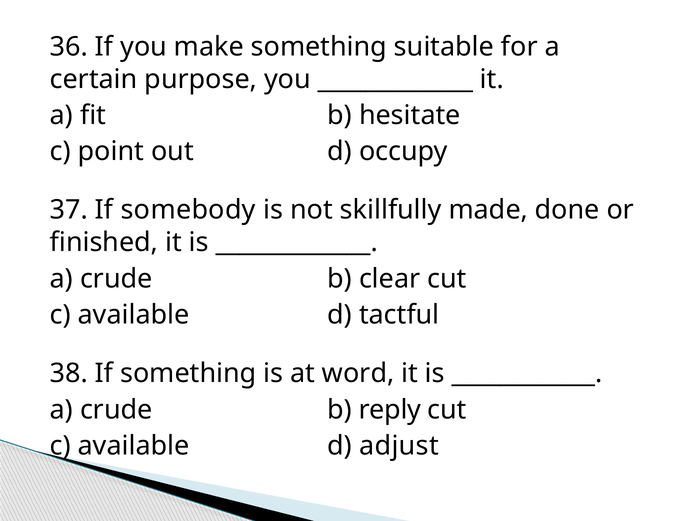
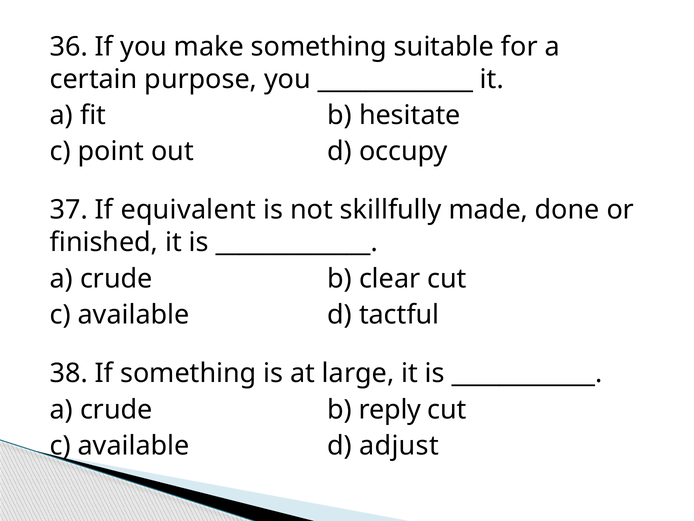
somebody: somebody -> equivalent
word: word -> large
